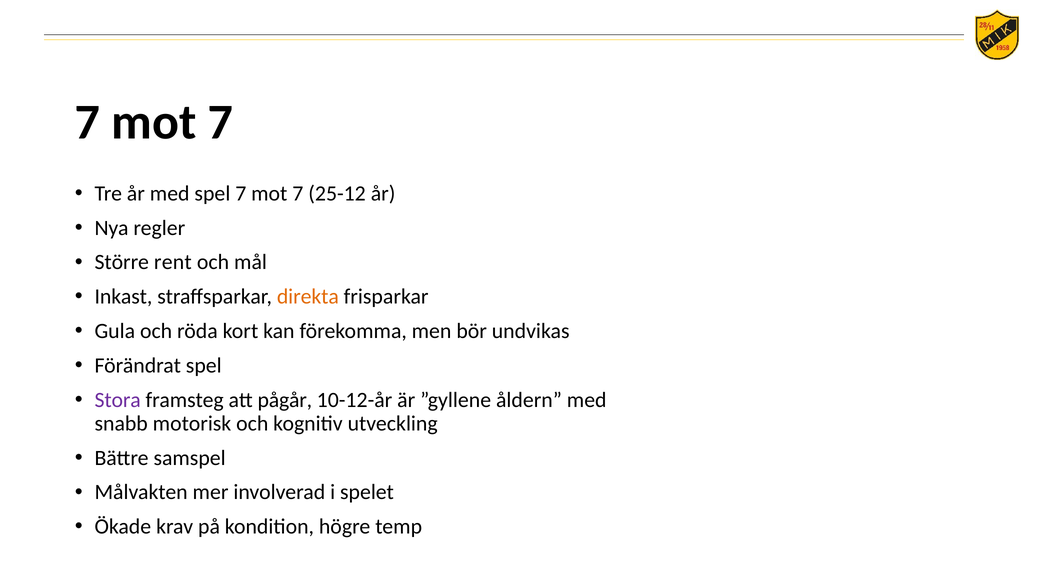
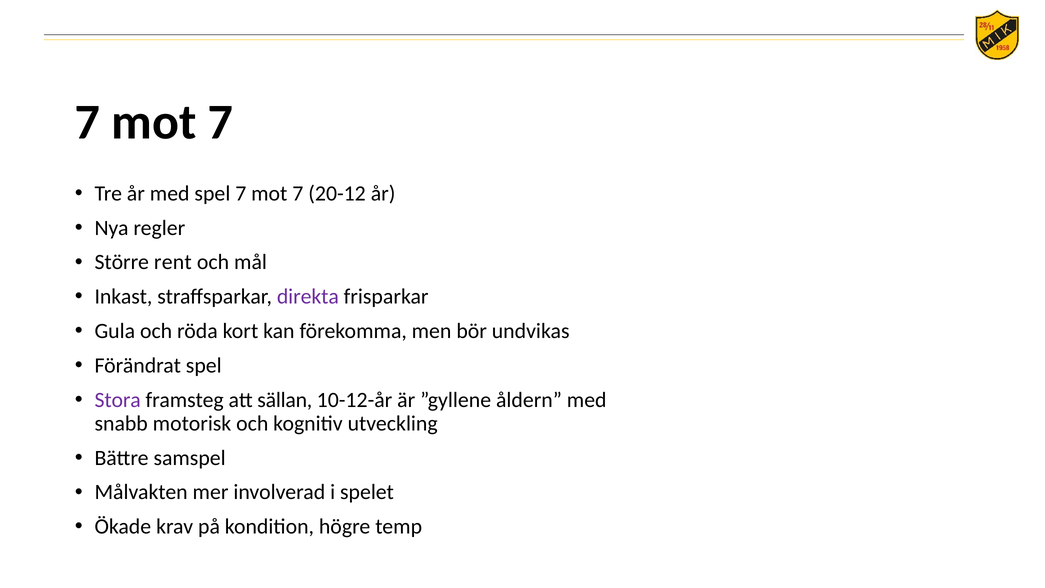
25-12: 25-12 -> 20-12
direkta colour: orange -> purple
pågår: pågår -> sällan
